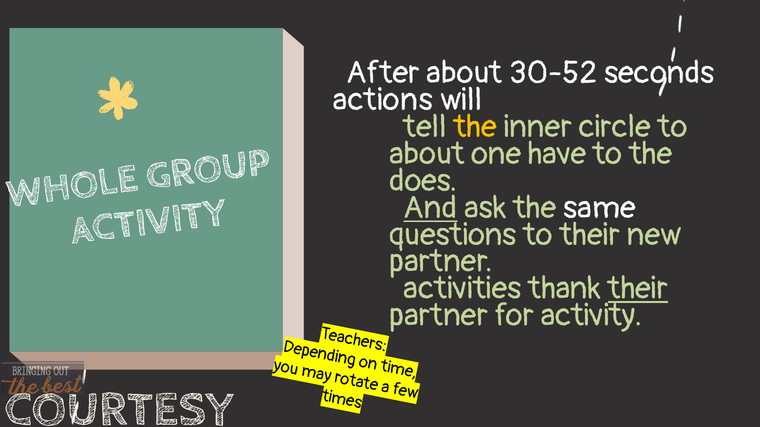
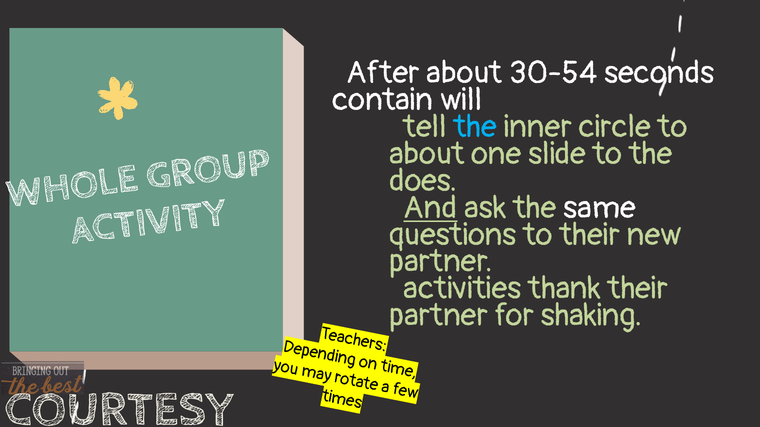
30-52: 30-52 -> 30-54
actions: actions -> contain
the at (475, 127) colour: yellow -> light blue
have: have -> slide
their at (638, 289) underline: present -> none
activity: activity -> shaking
